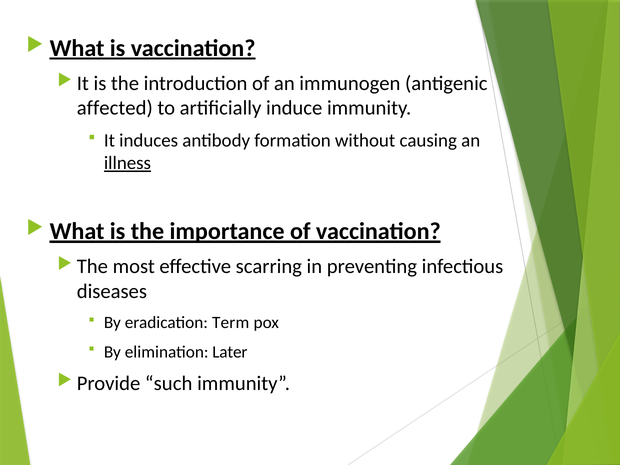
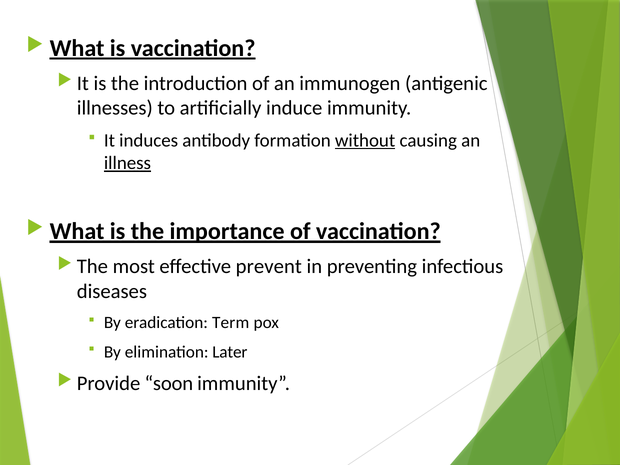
affected: affected -> illnesses
without underline: none -> present
scarring: scarring -> prevent
such: such -> soon
